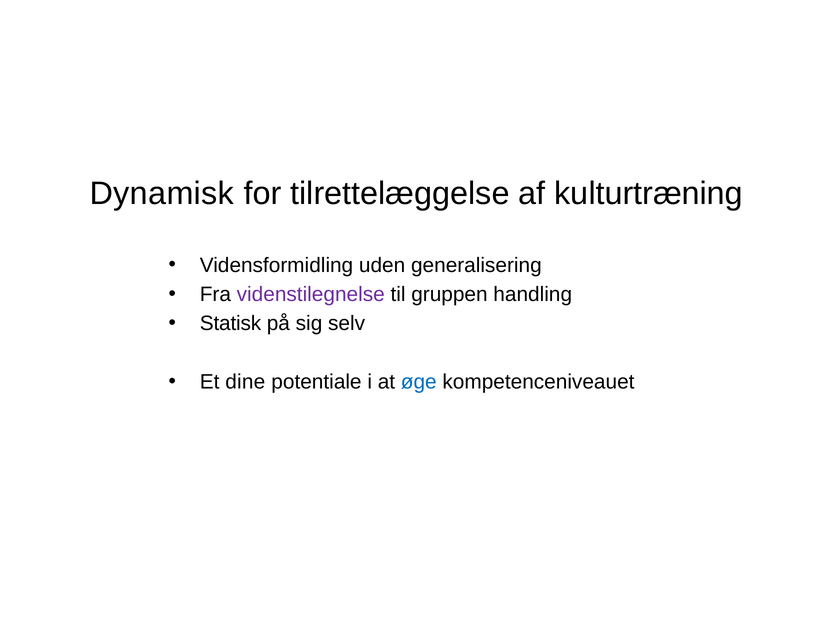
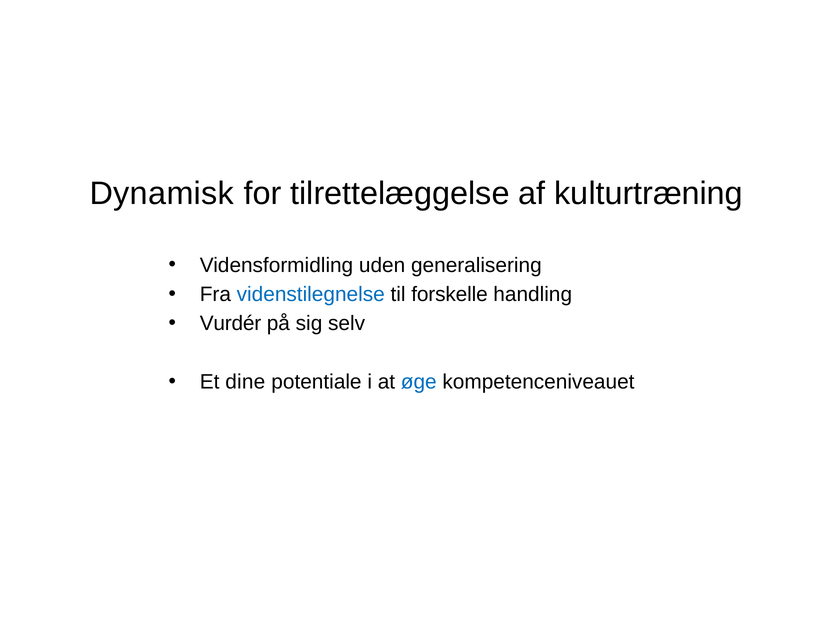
videnstilegnelse colour: purple -> blue
gruppen: gruppen -> forskelle
Statisk: Statisk -> Vurdér
